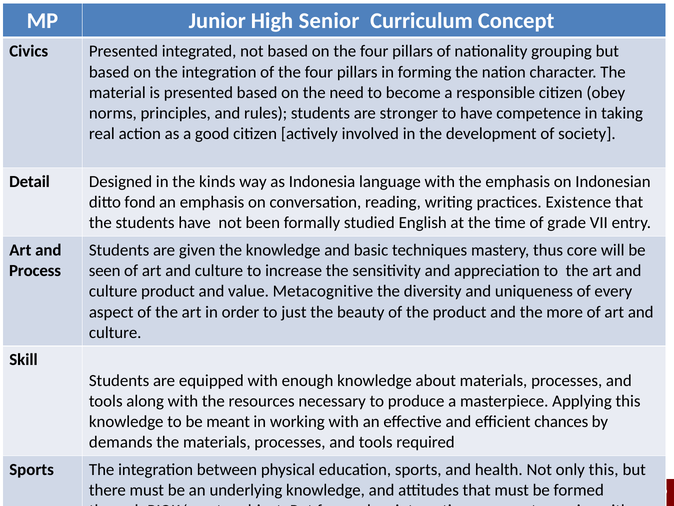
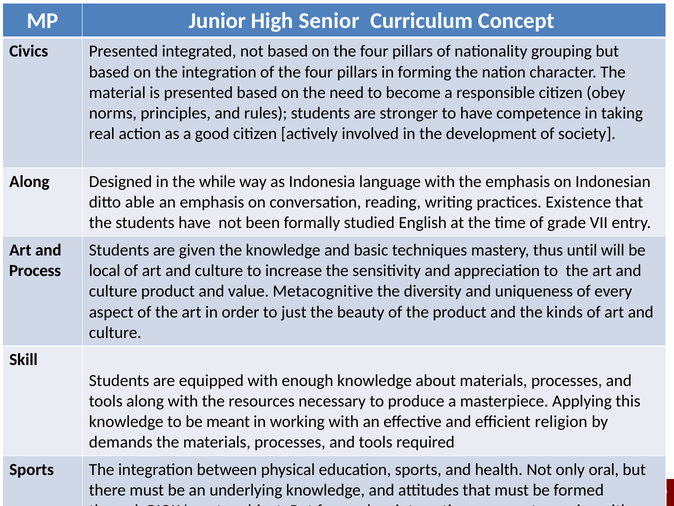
Detail at (30, 181): Detail -> Along
kinds: kinds -> while
fond: fond -> able
core: core -> until
seen: seen -> local
more: more -> kinds
chances: chances -> religion
only this: this -> oral
